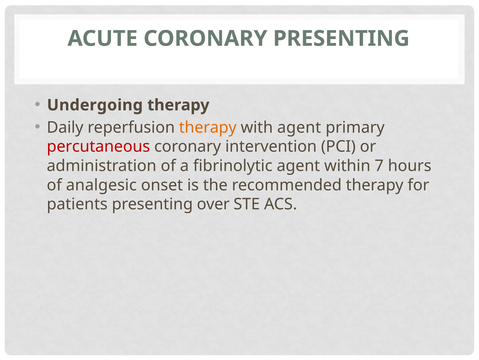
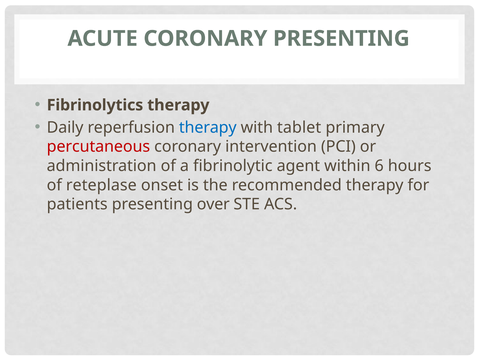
Undergoing: Undergoing -> Fibrinolytics
therapy at (208, 127) colour: orange -> blue
with agent: agent -> tablet
7: 7 -> 6
analgesic: analgesic -> reteplase
